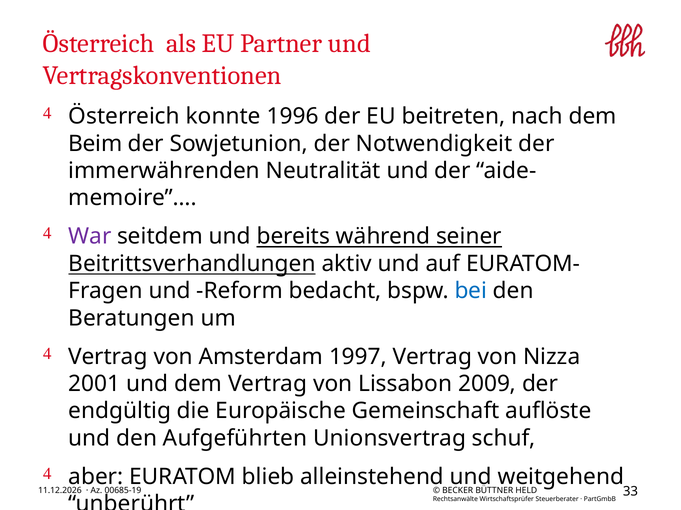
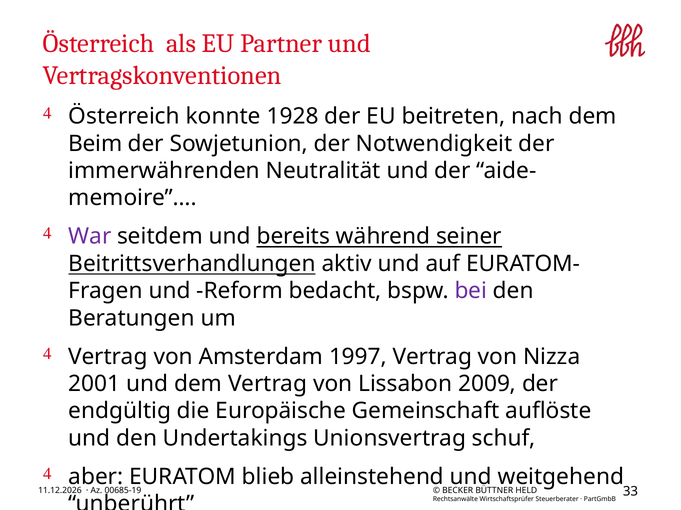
1996: 1996 -> 1928
bei colour: blue -> purple
Aufgeführten: Aufgeführten -> Undertakings
